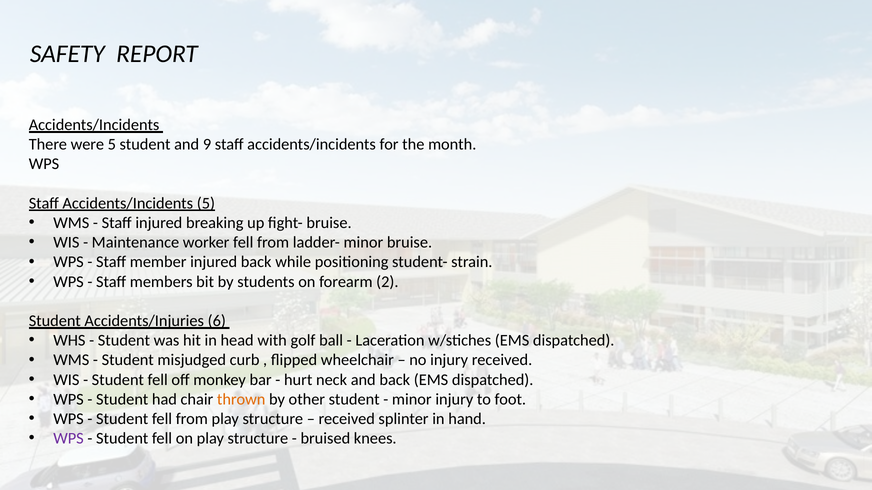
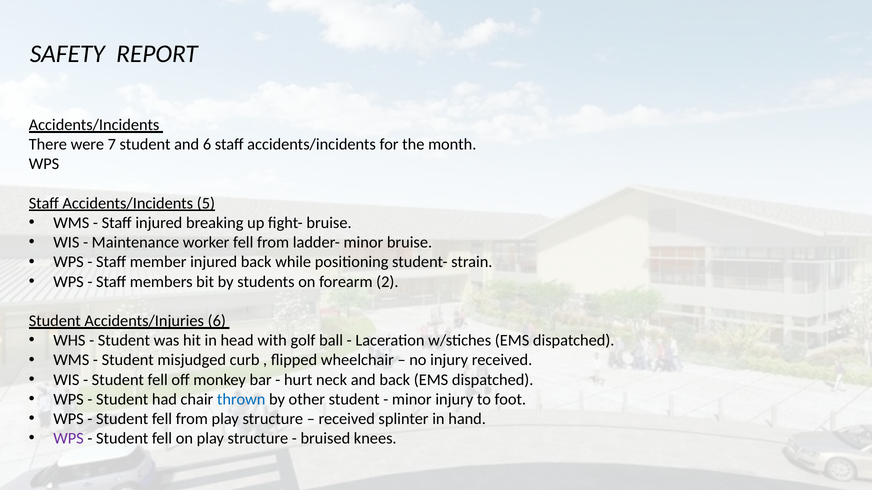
were 5: 5 -> 7
and 9: 9 -> 6
thrown colour: orange -> blue
